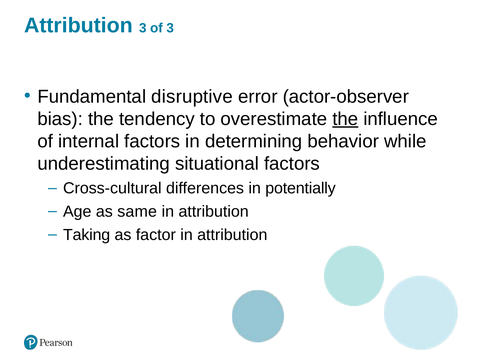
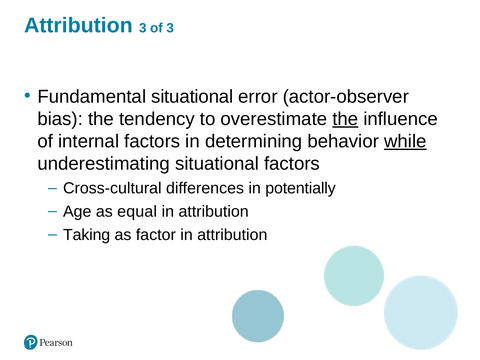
Fundamental disruptive: disruptive -> situational
while underline: none -> present
same: same -> equal
